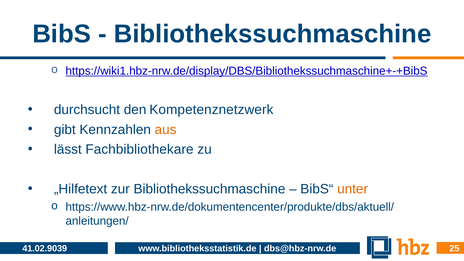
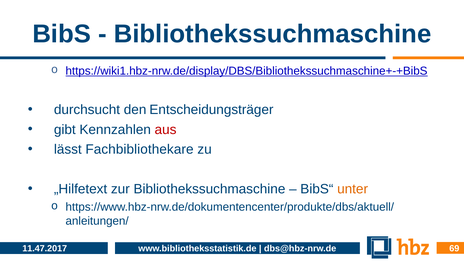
Kompetenznetzwerk: Kompetenznetzwerk -> Entscheidungsträger
aus colour: orange -> red
41.02.9039: 41.02.9039 -> 11.47.2017
25: 25 -> 69
